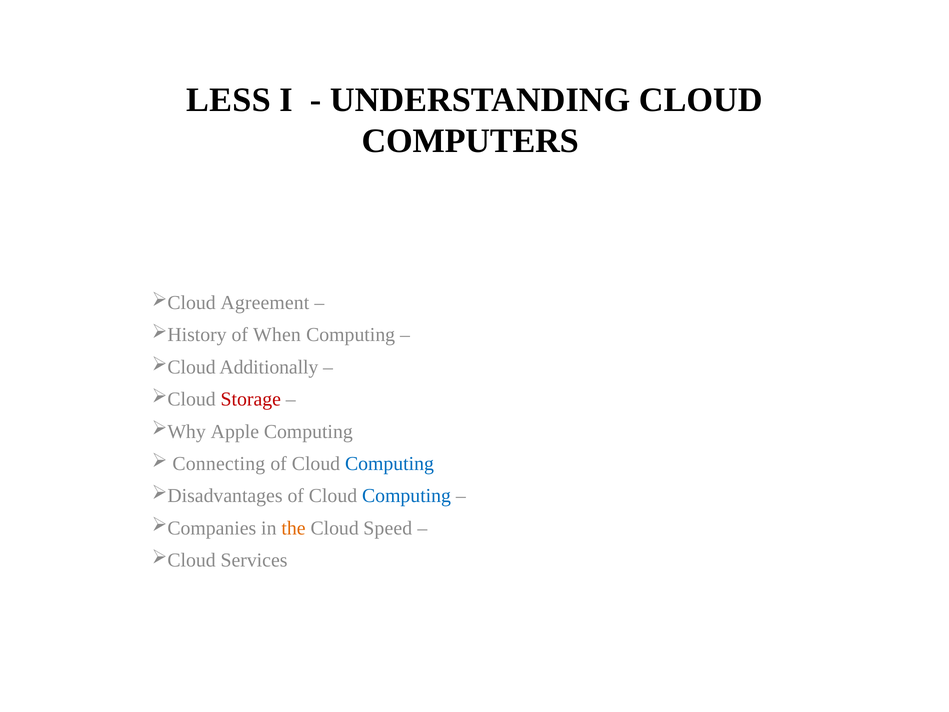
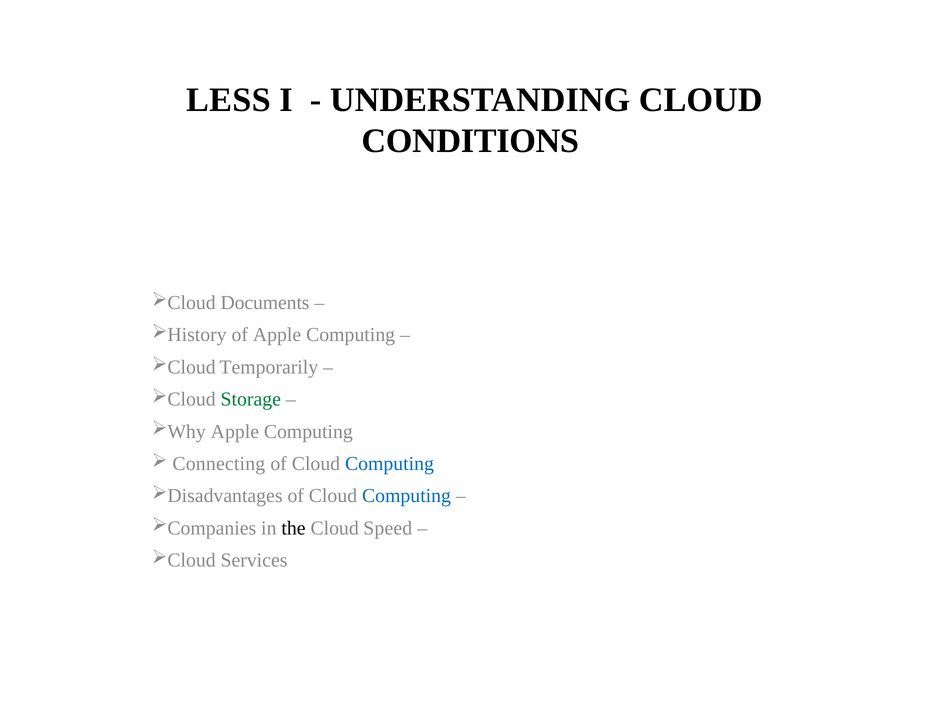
COMPUTERS: COMPUTERS -> CONDITIONS
Agreement: Agreement -> Documents
of When: When -> Apple
Additionally: Additionally -> Temporarily
Storage colour: red -> green
the colour: orange -> black
